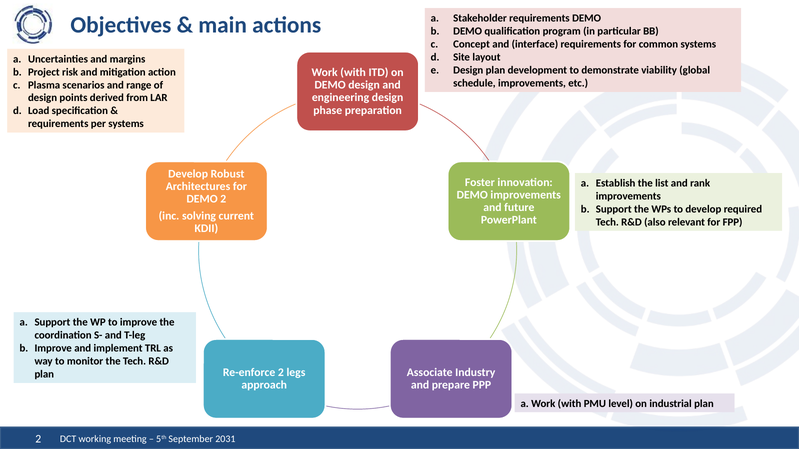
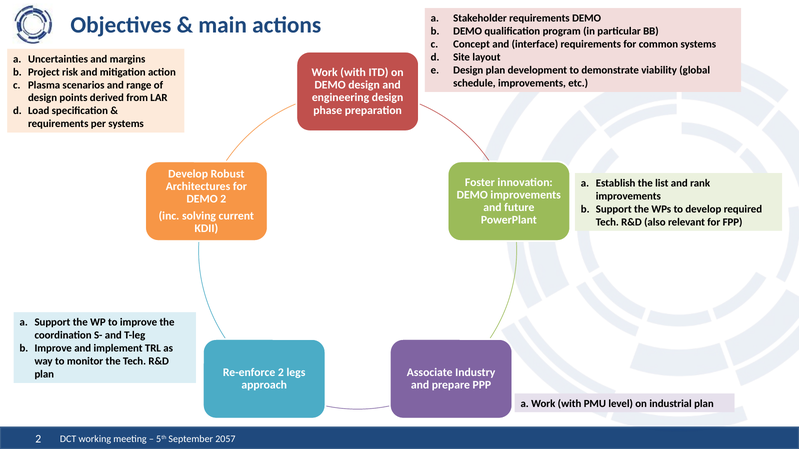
2031: 2031 -> 2057
